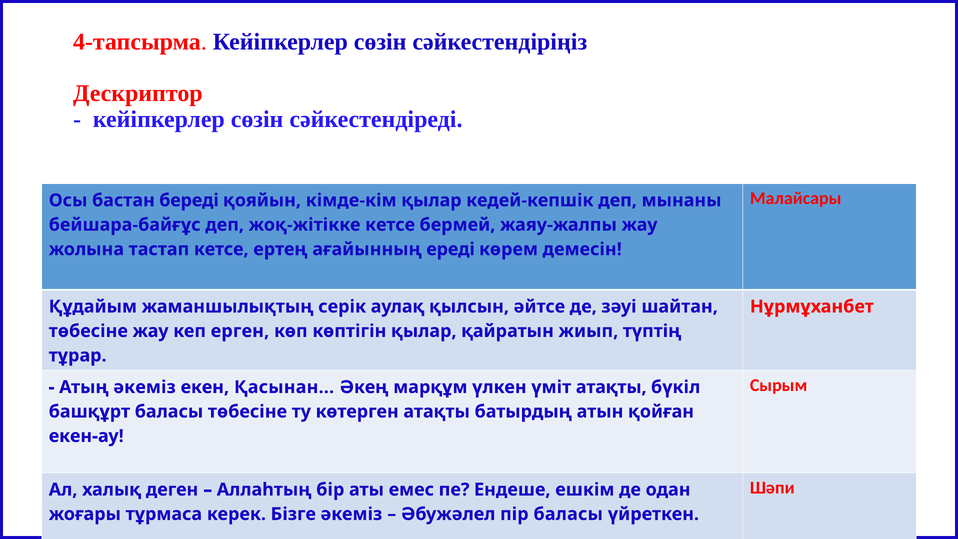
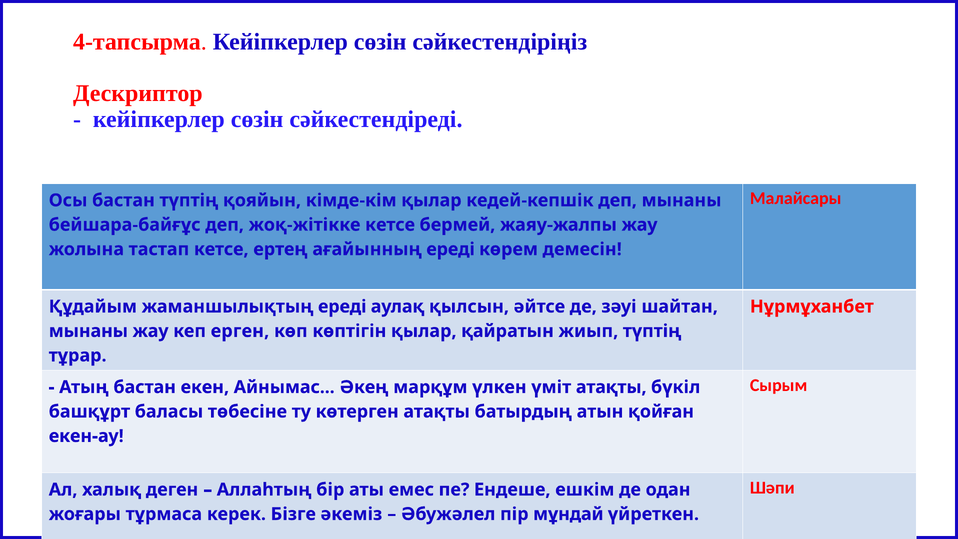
бастан береді: береді -> түптің
жаманшылықтың серік: серік -> ереді
төбесіне at (88, 331): төбесіне -> мынаны
Атың әкеміз: әкеміз -> бастан
Қасынан: Қасынан -> Айнымас
пір баласы: баласы -> мұндай
